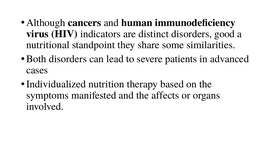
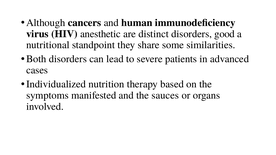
indicators: indicators -> anesthetic
affects: affects -> sauces
